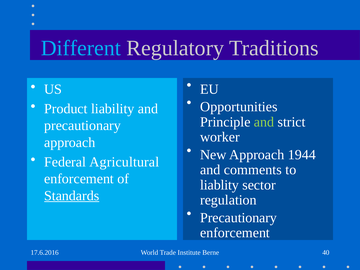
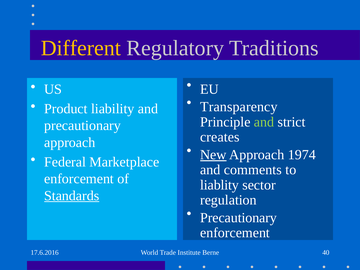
Different colour: light blue -> yellow
Opportunities: Opportunities -> Transparency
worker: worker -> creates
New underline: none -> present
1944: 1944 -> 1974
Agricultural: Agricultural -> Marketplace
